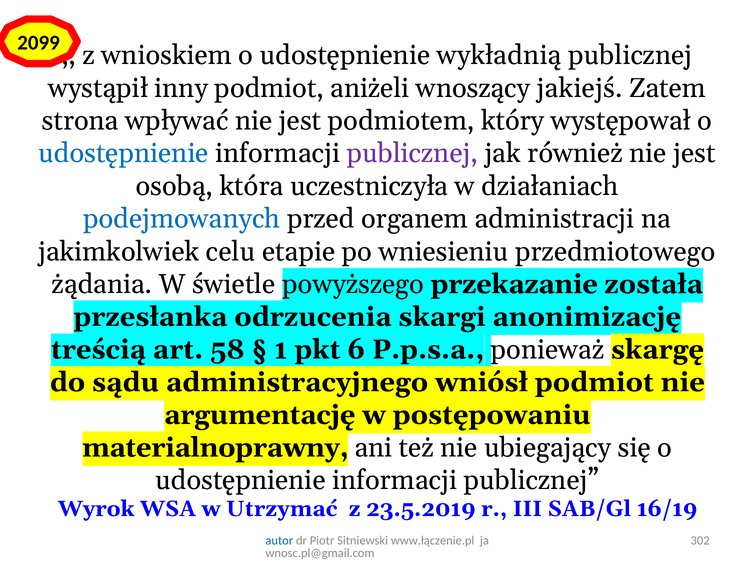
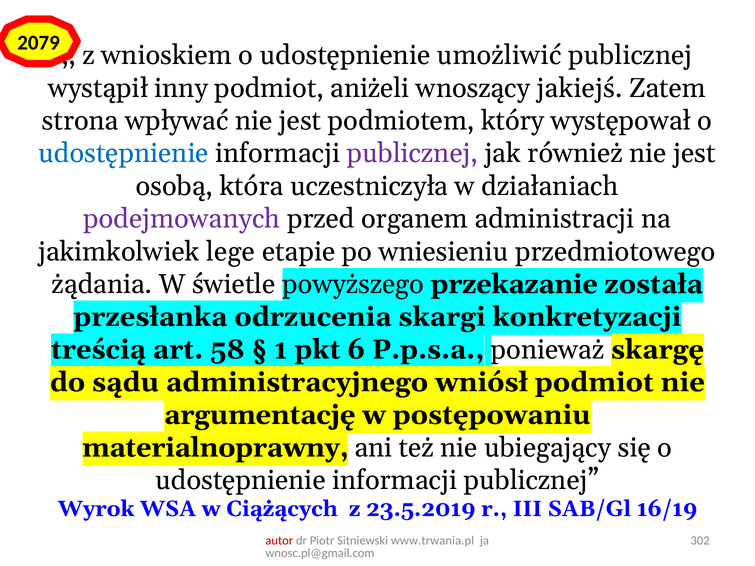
2099: 2099 -> 2079
wykładnią: wykładnią -> umożliwić
podejmowanych colour: blue -> purple
celu: celu -> lege
anonimizację: anonimizację -> konkretyzacji
Utrzymać: Utrzymać -> Ciążących
autor colour: blue -> red
www.łączenie.pl: www.łączenie.pl -> www.trwania.pl
